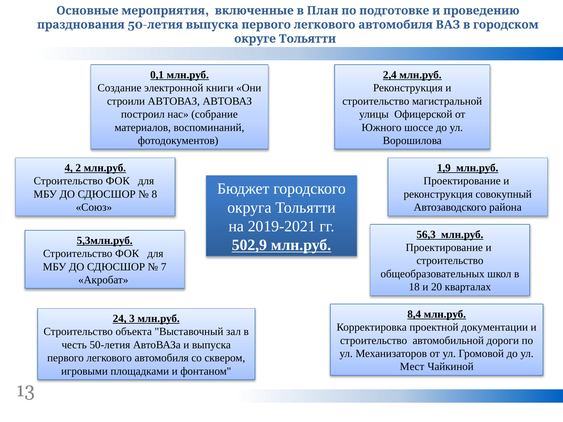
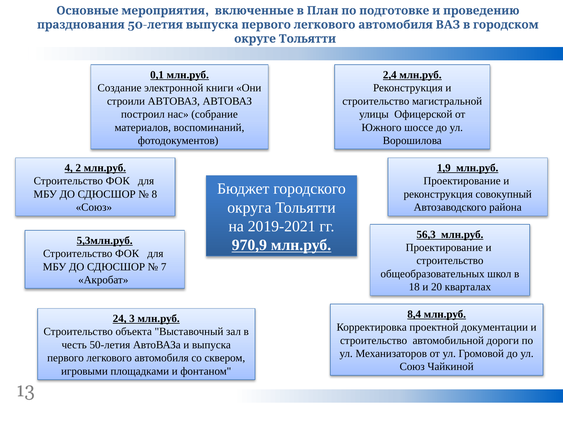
502,9: 502,9 -> 970,9
Мест at (412, 367): Мест -> Союз
